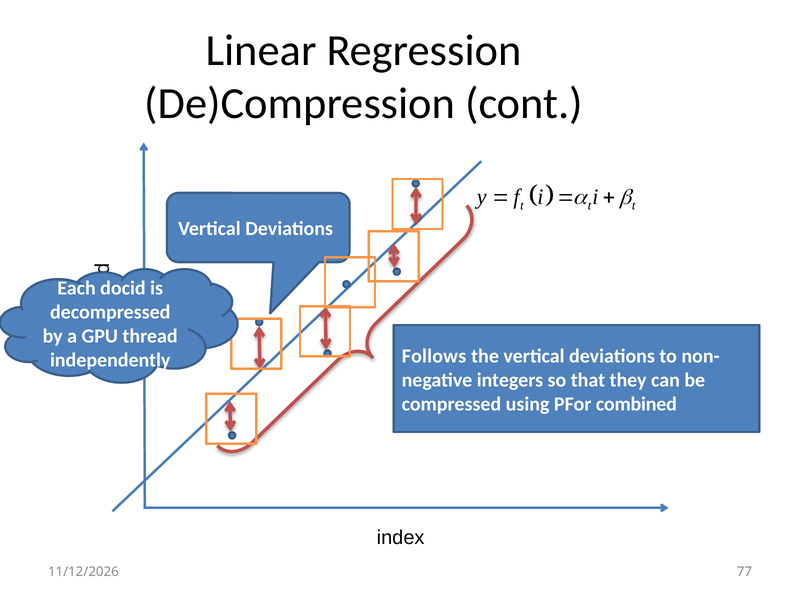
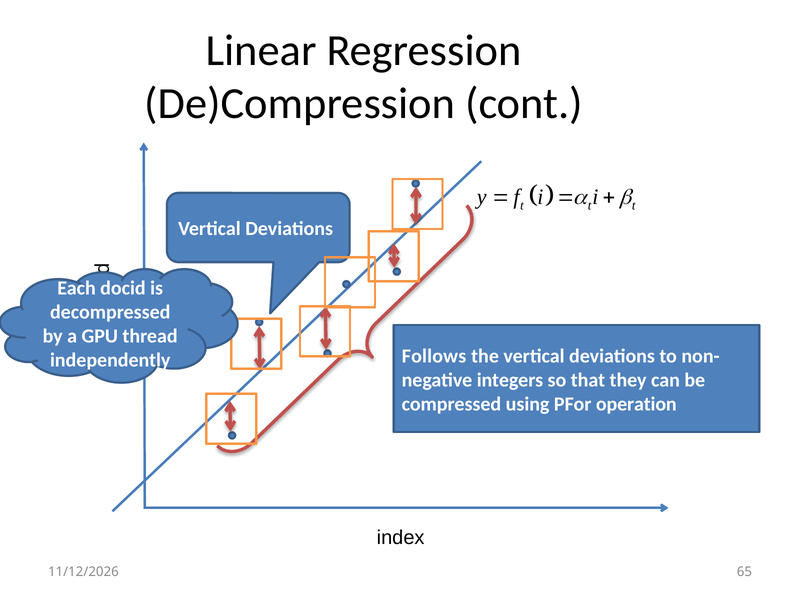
combined: combined -> operation
77: 77 -> 65
